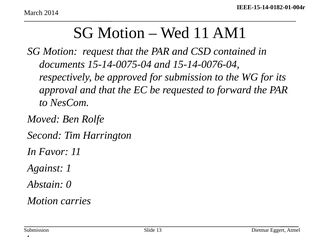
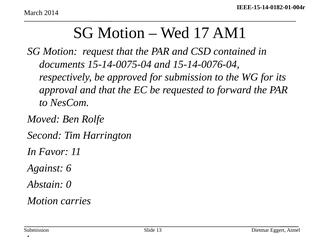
Wed 11: 11 -> 17
1: 1 -> 6
